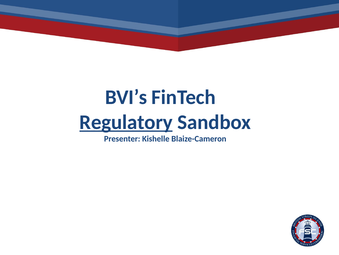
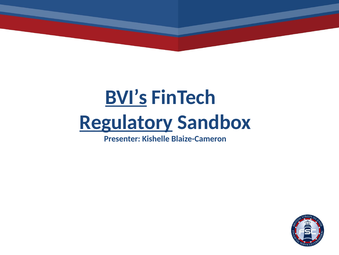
BVI’s underline: none -> present
